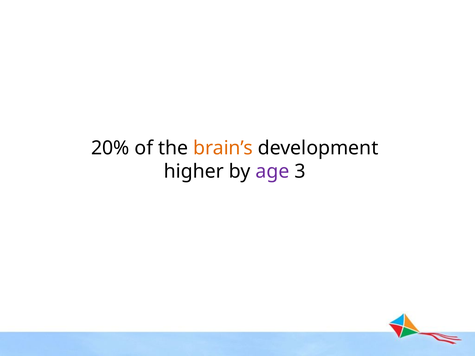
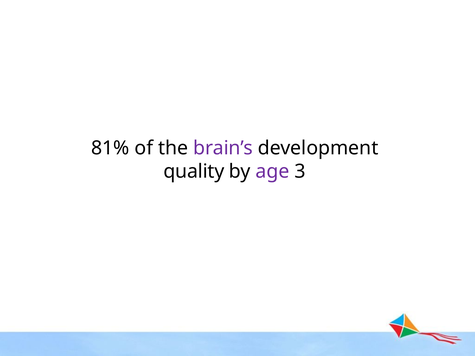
20%: 20% -> 81%
brain’s colour: orange -> purple
higher: higher -> quality
